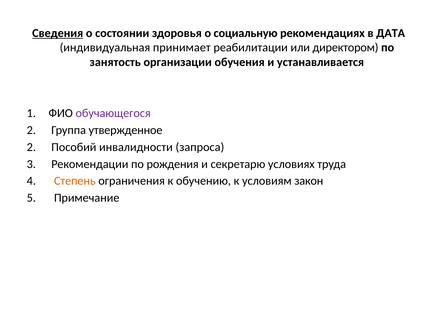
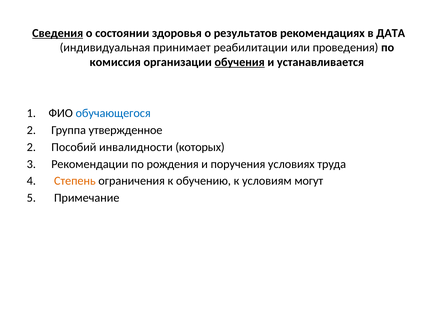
социальную: социальную -> результатов
директором: директором -> проведения
занятость: занятость -> комиссия
обучения underline: none -> present
обучающегося colour: purple -> blue
запроса: запроса -> которых
секретарю: секретарю -> поручения
закон: закон -> могут
